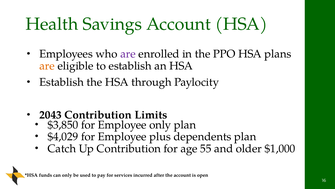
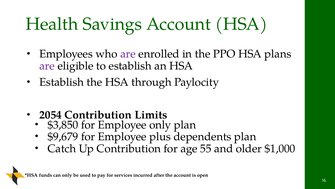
are at (47, 66) colour: orange -> purple
2043: 2043 -> 2054
$4,029: $4,029 -> $9,679
